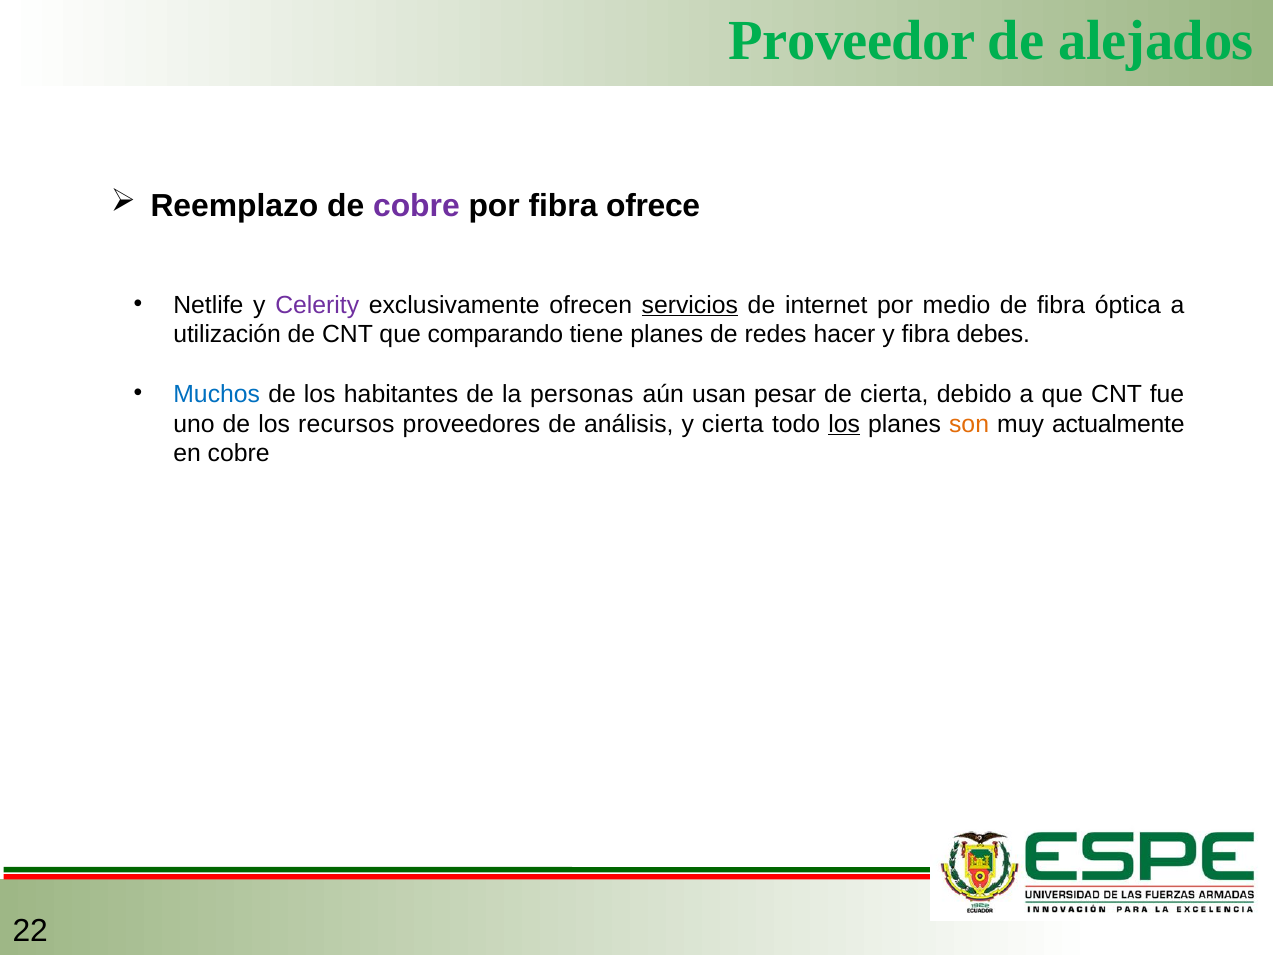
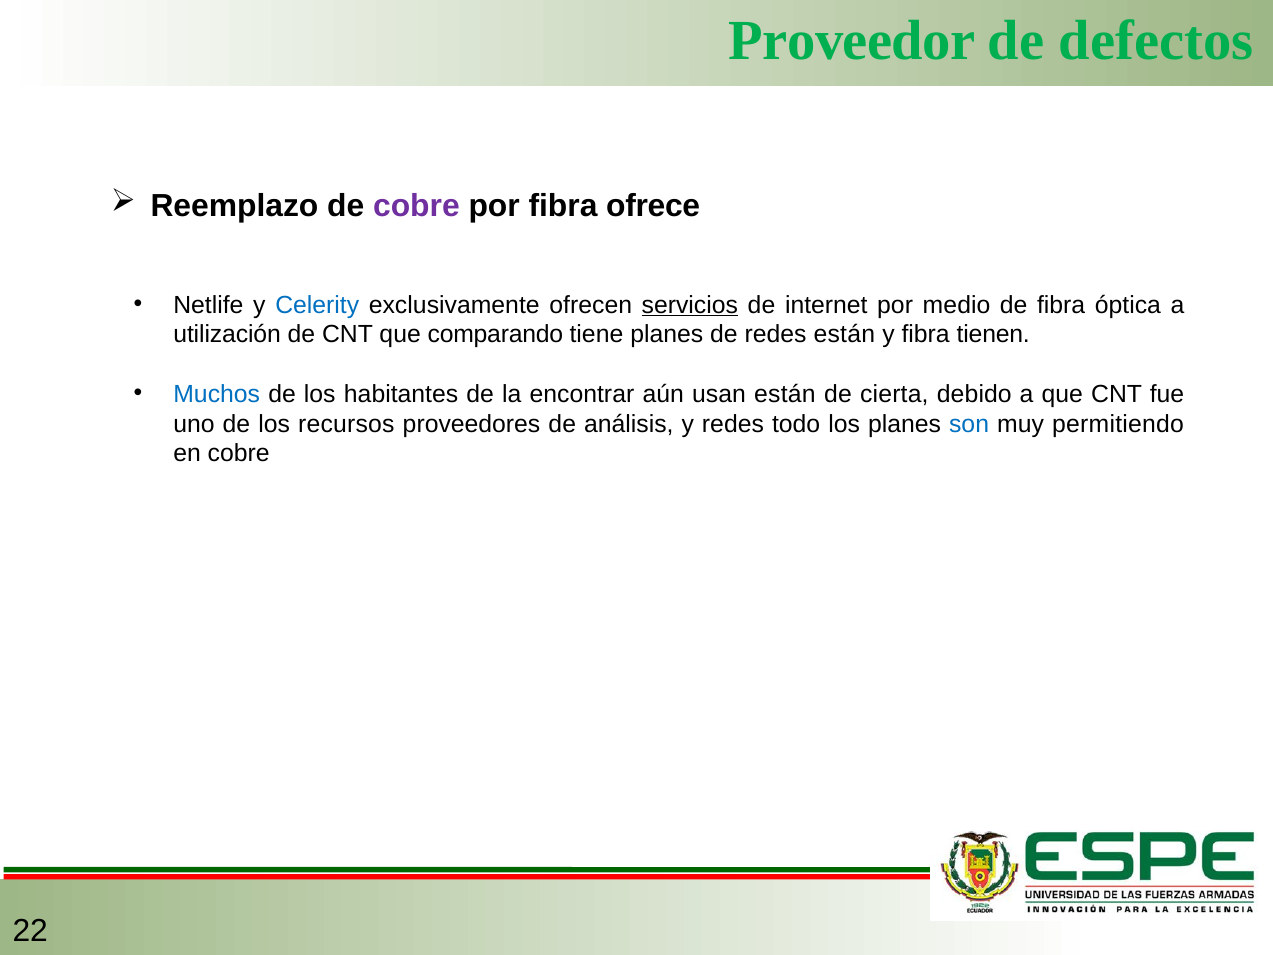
alejados: alejados -> defectos
Celerity colour: purple -> blue
redes hacer: hacer -> están
debes: debes -> tienen
personas: personas -> encontrar
usan pesar: pesar -> están
y cierta: cierta -> redes
los at (844, 424) underline: present -> none
son colour: orange -> blue
actualmente: actualmente -> permitiendo
